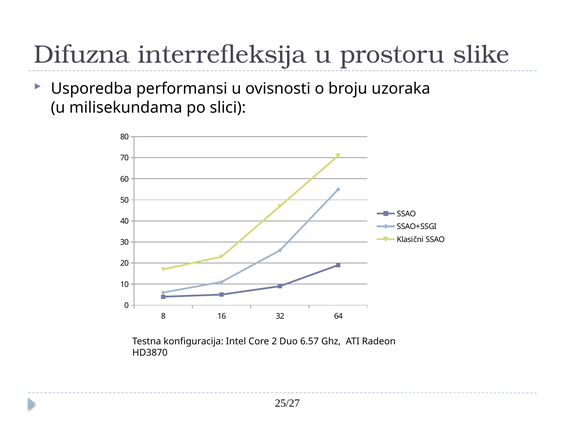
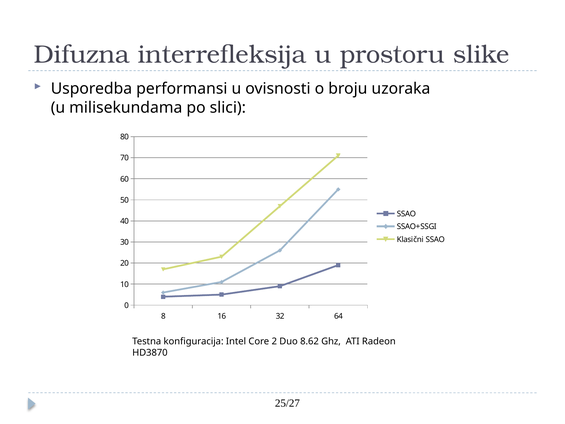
6.57: 6.57 -> 8.62
